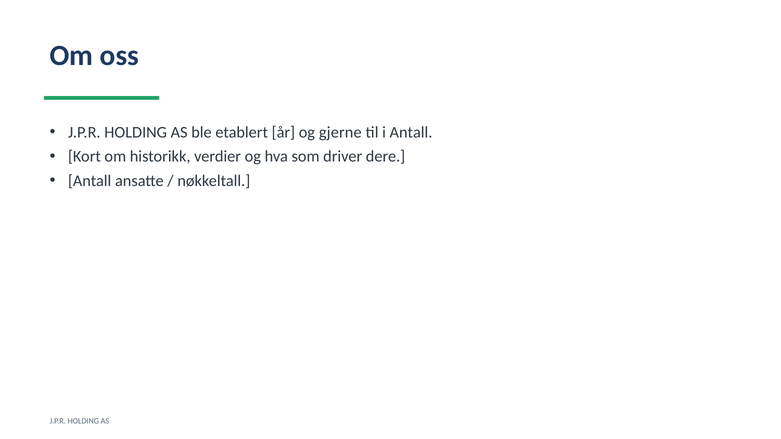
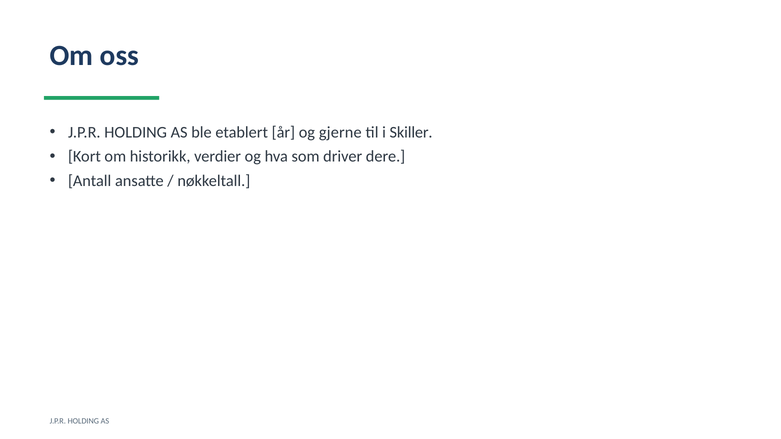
i Antall: Antall -> Skiller
